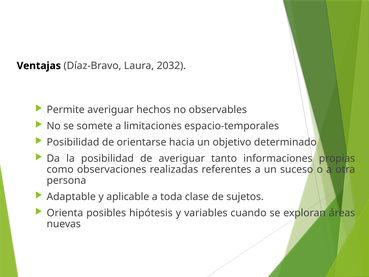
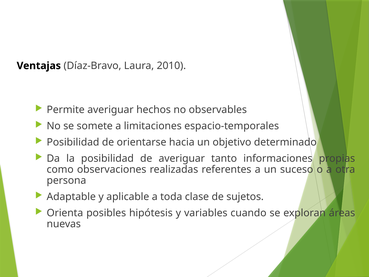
2032: 2032 -> 2010
